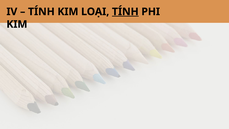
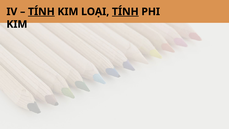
TÍNH at (41, 12) underline: none -> present
